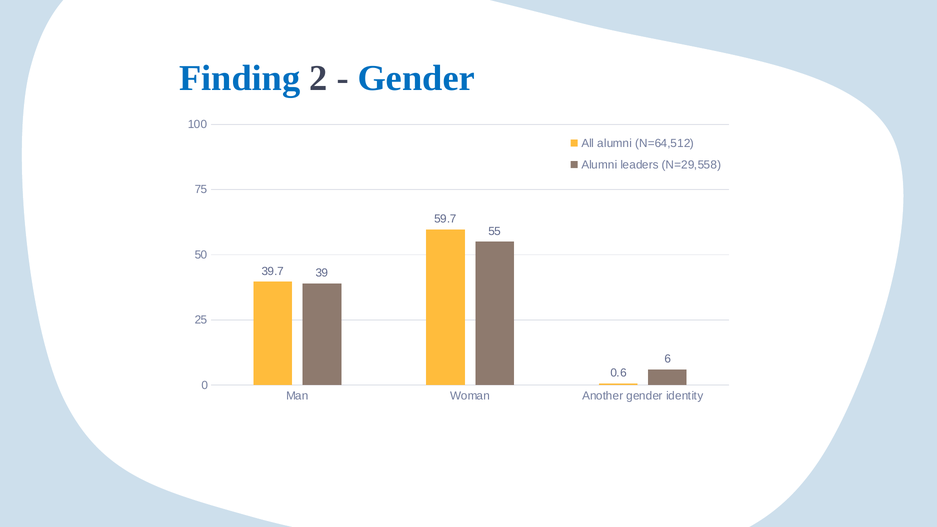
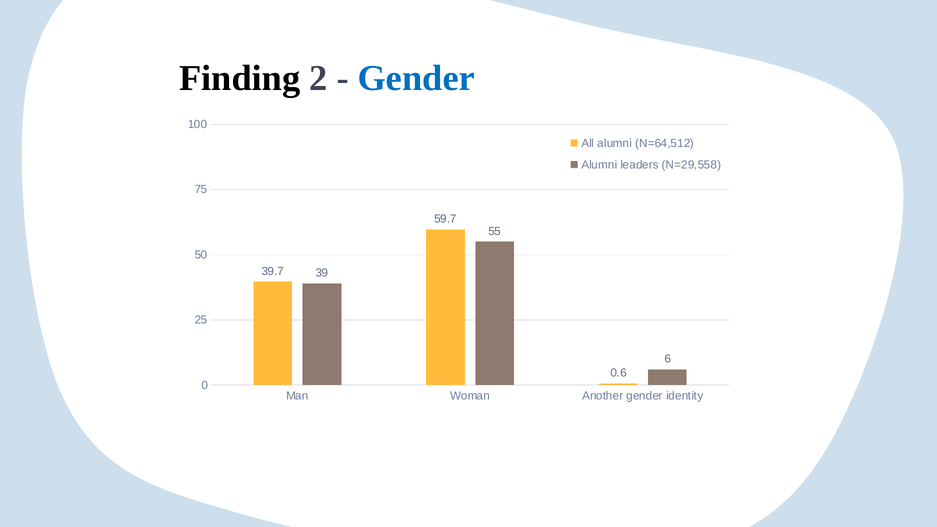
Finding colour: blue -> black
